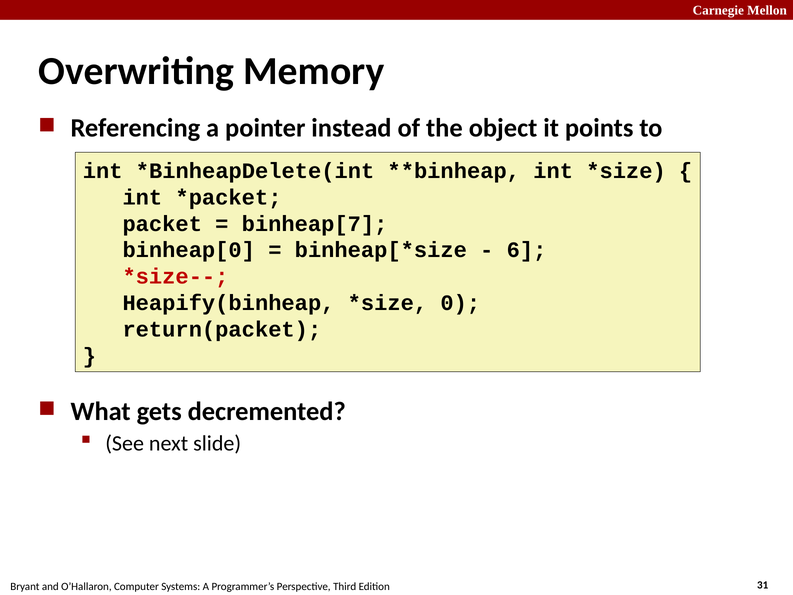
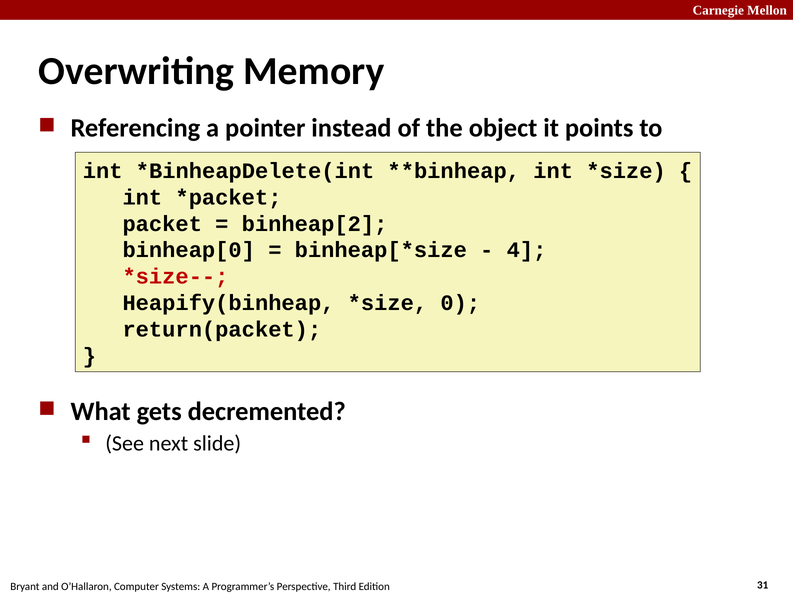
binheap[7: binheap[7 -> binheap[2
6: 6 -> 4
